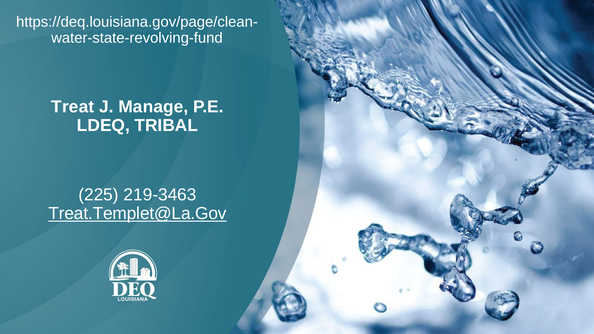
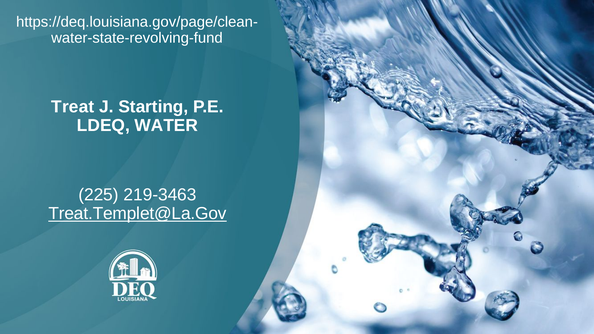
Manage: Manage -> Starting
TRIBAL: TRIBAL -> WATER
